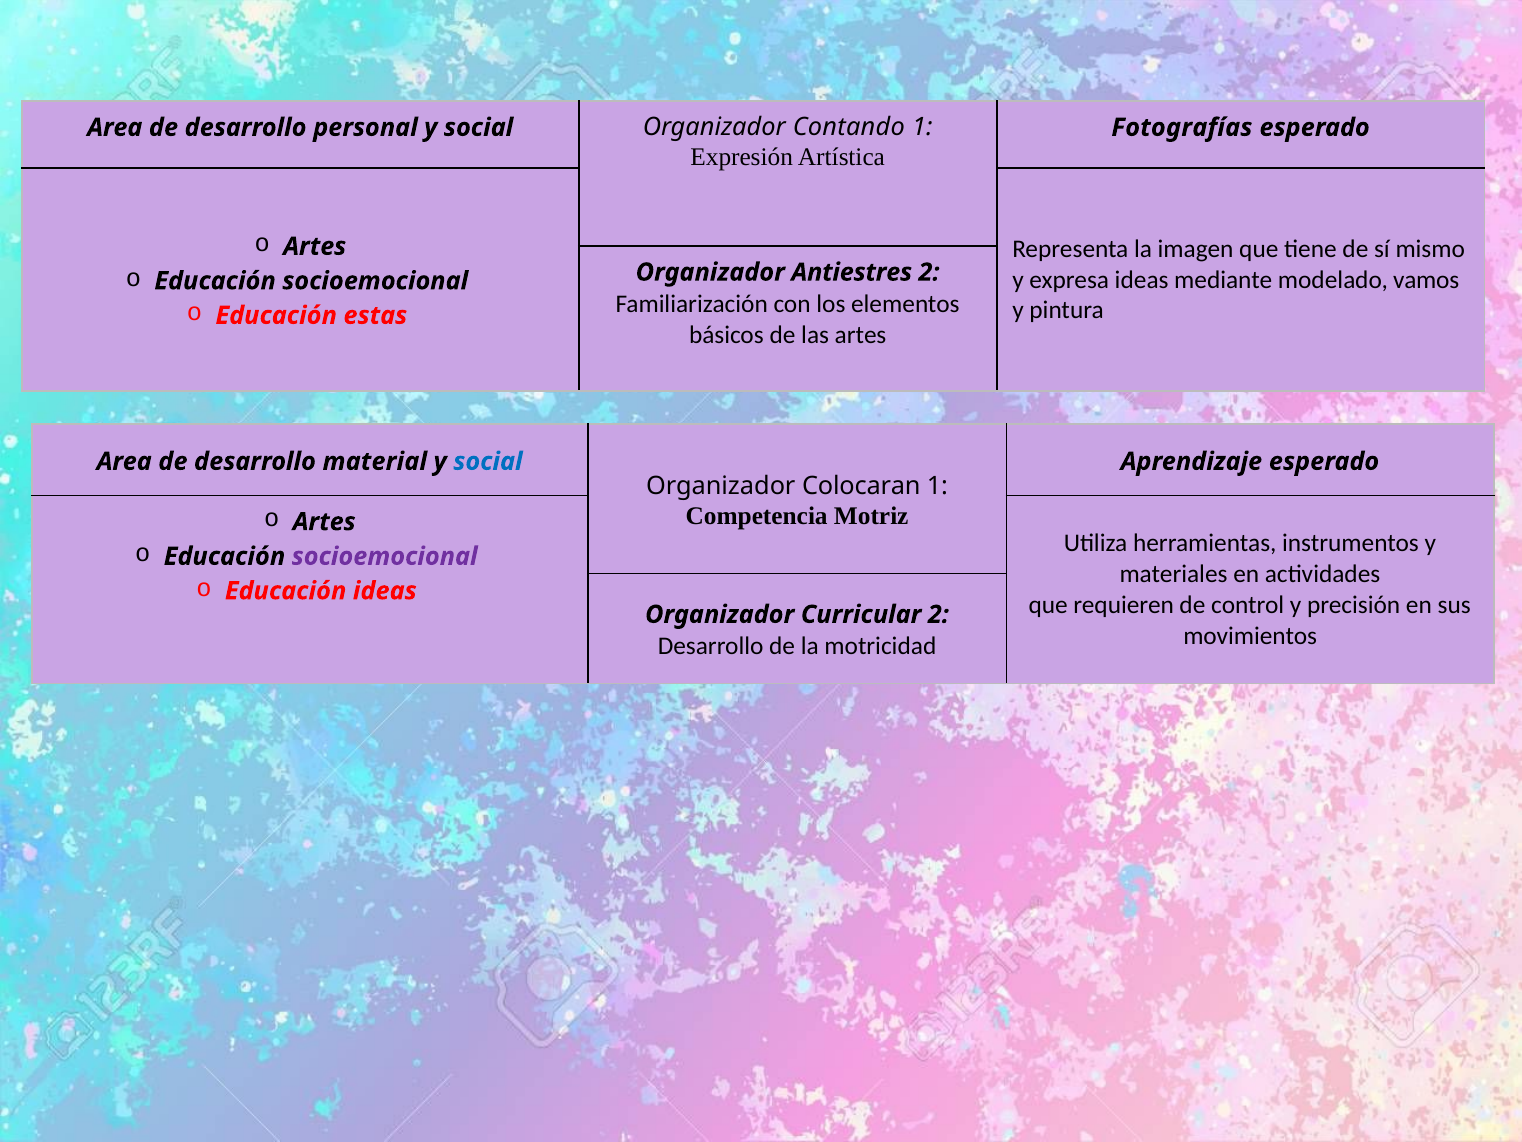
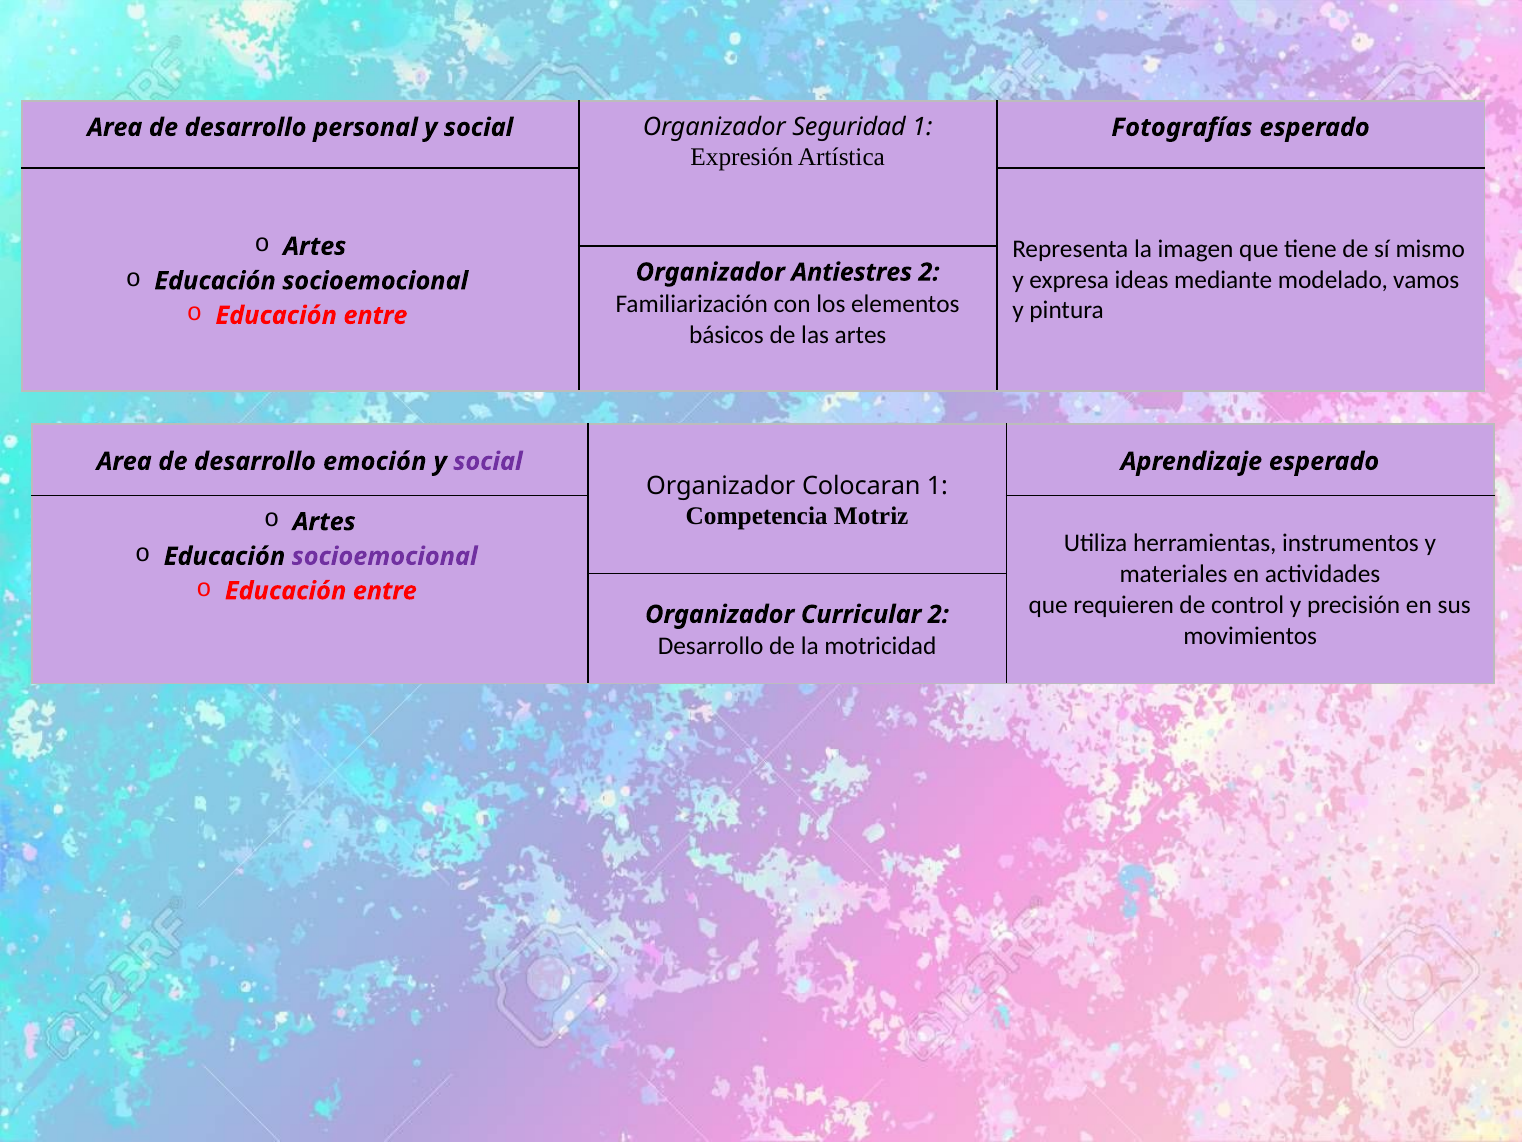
Contando: Contando -> Seguridad
estas at (375, 315): estas -> entre
material: material -> emoción
social at (488, 461) colour: blue -> purple
ideas at (385, 591): ideas -> entre
